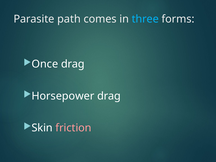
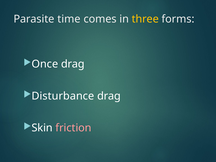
path: path -> time
three colour: light blue -> yellow
Horsepower: Horsepower -> Disturbance
